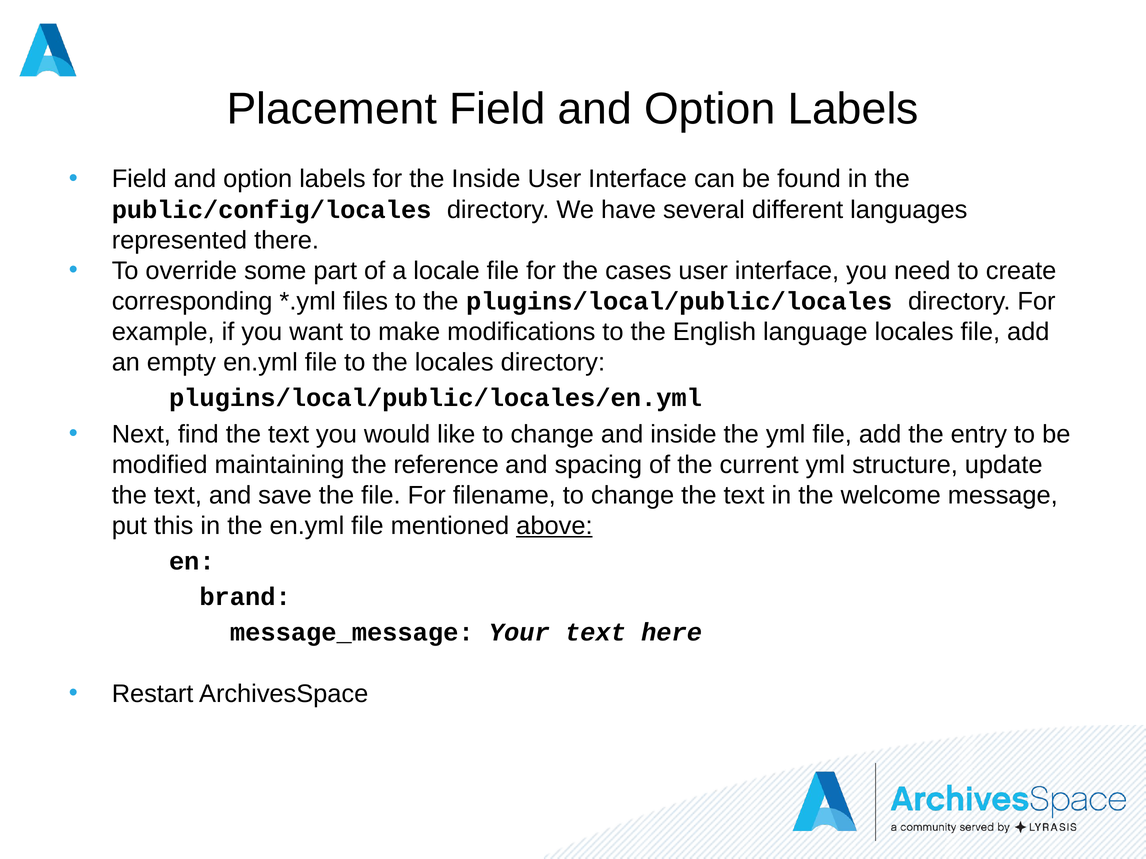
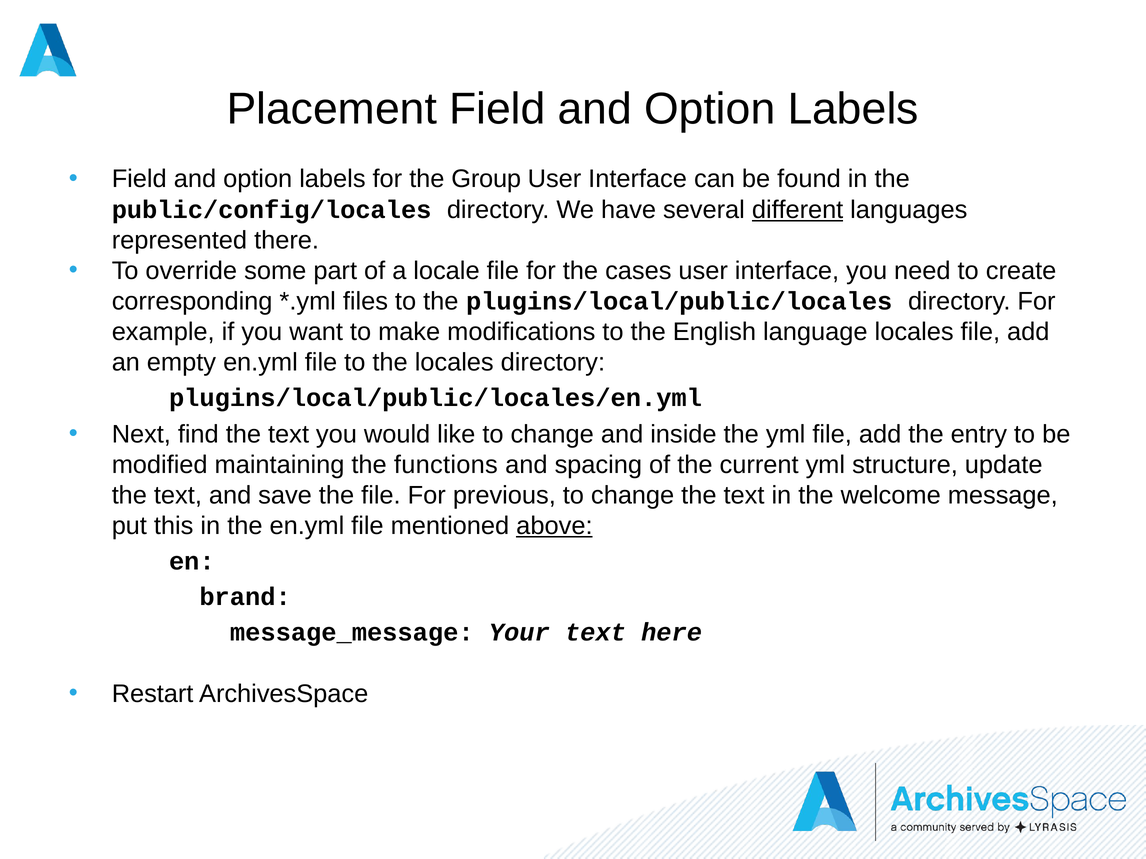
the Inside: Inside -> Group
different underline: none -> present
reference: reference -> functions
filename: filename -> previous
